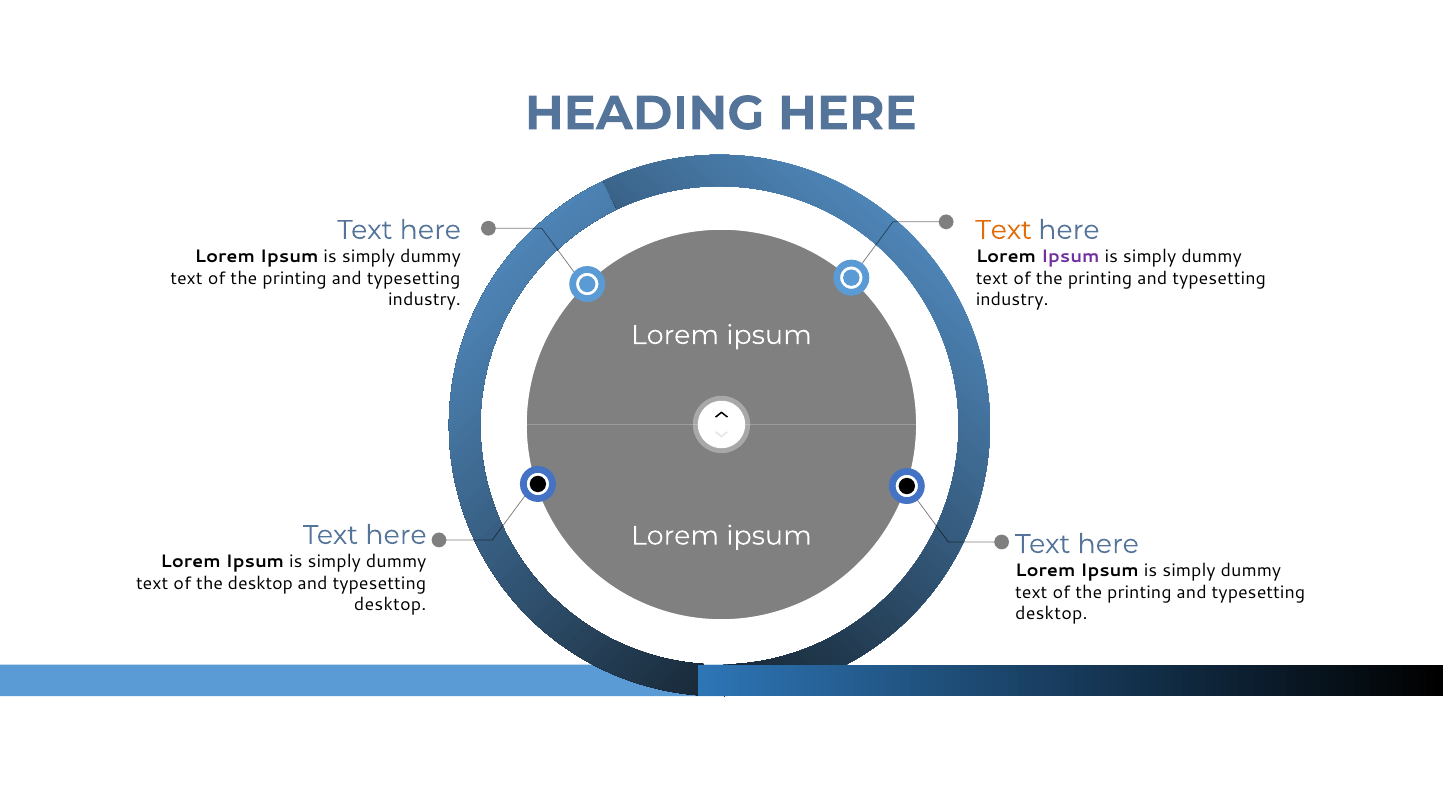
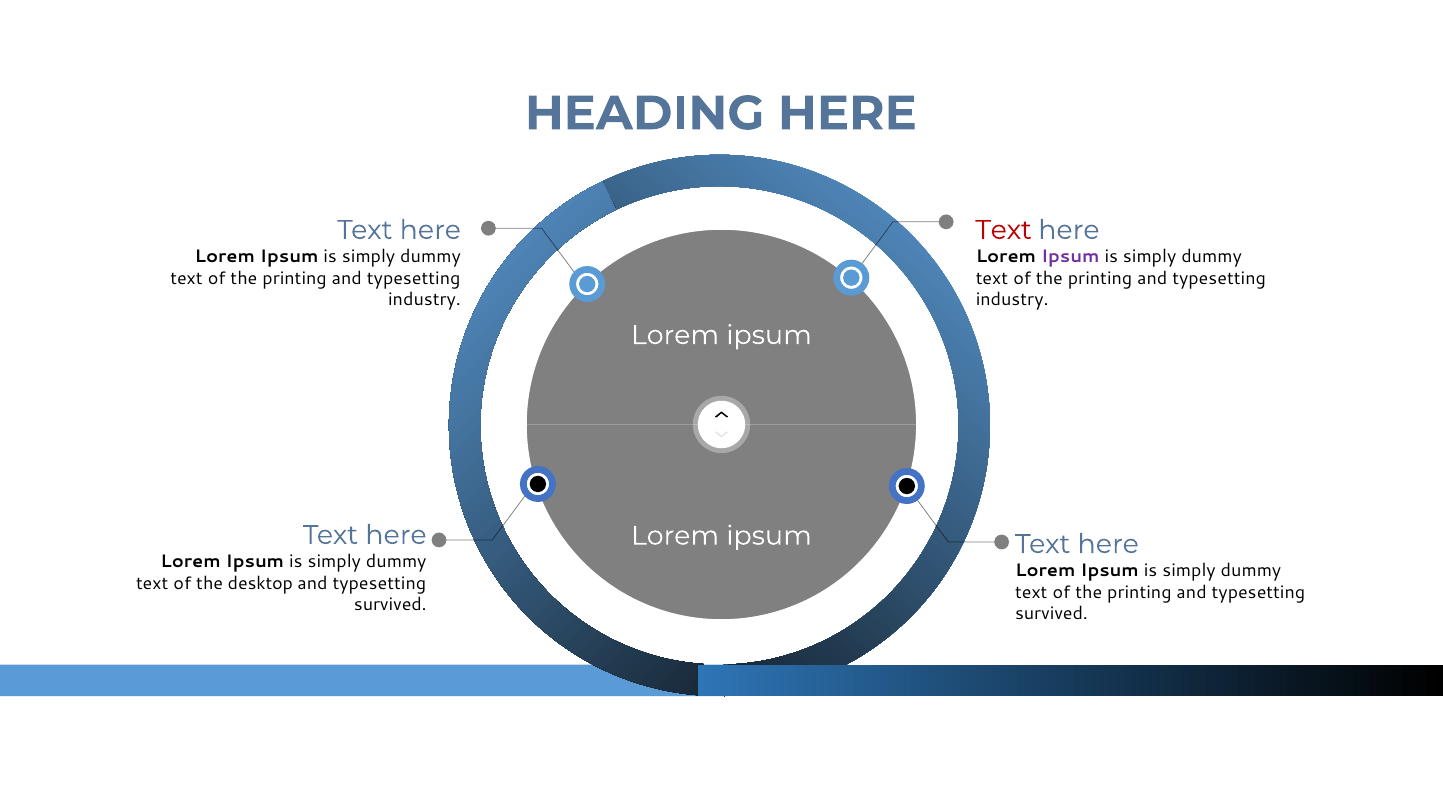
Text at (1004, 230) colour: orange -> red
desktop at (390, 605): desktop -> survived
desktop at (1051, 614): desktop -> survived
